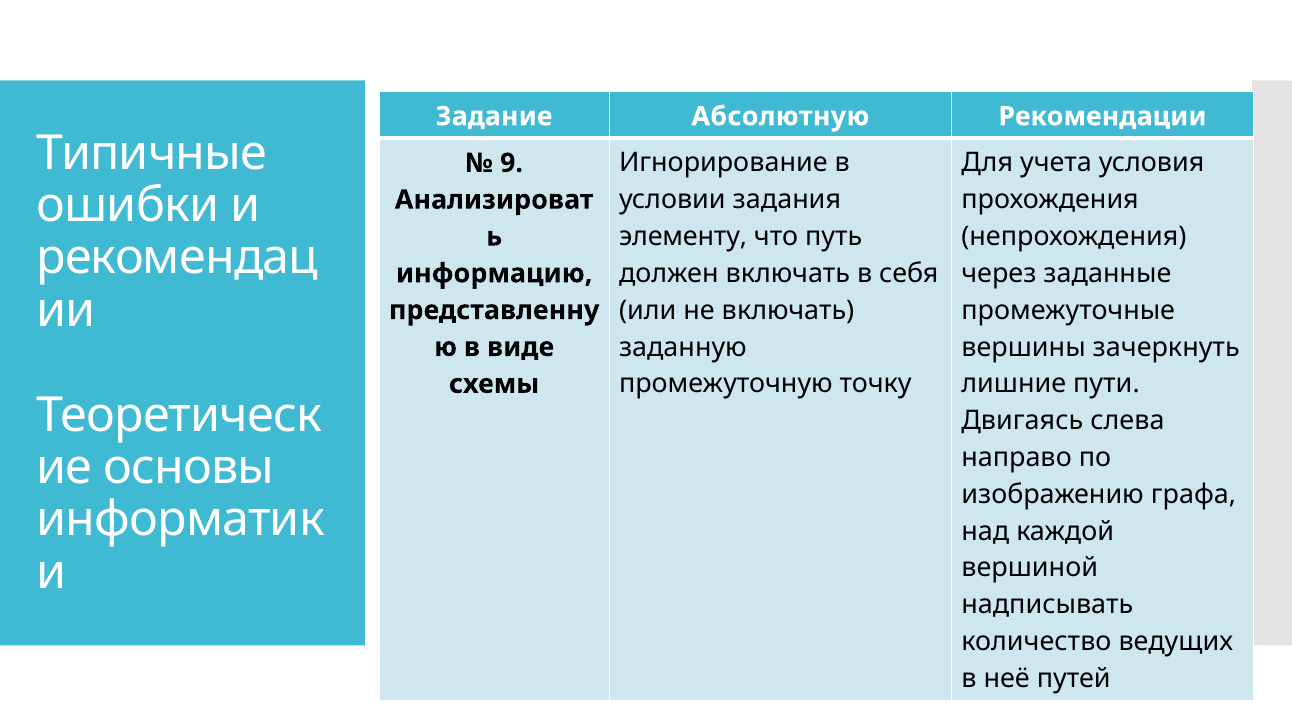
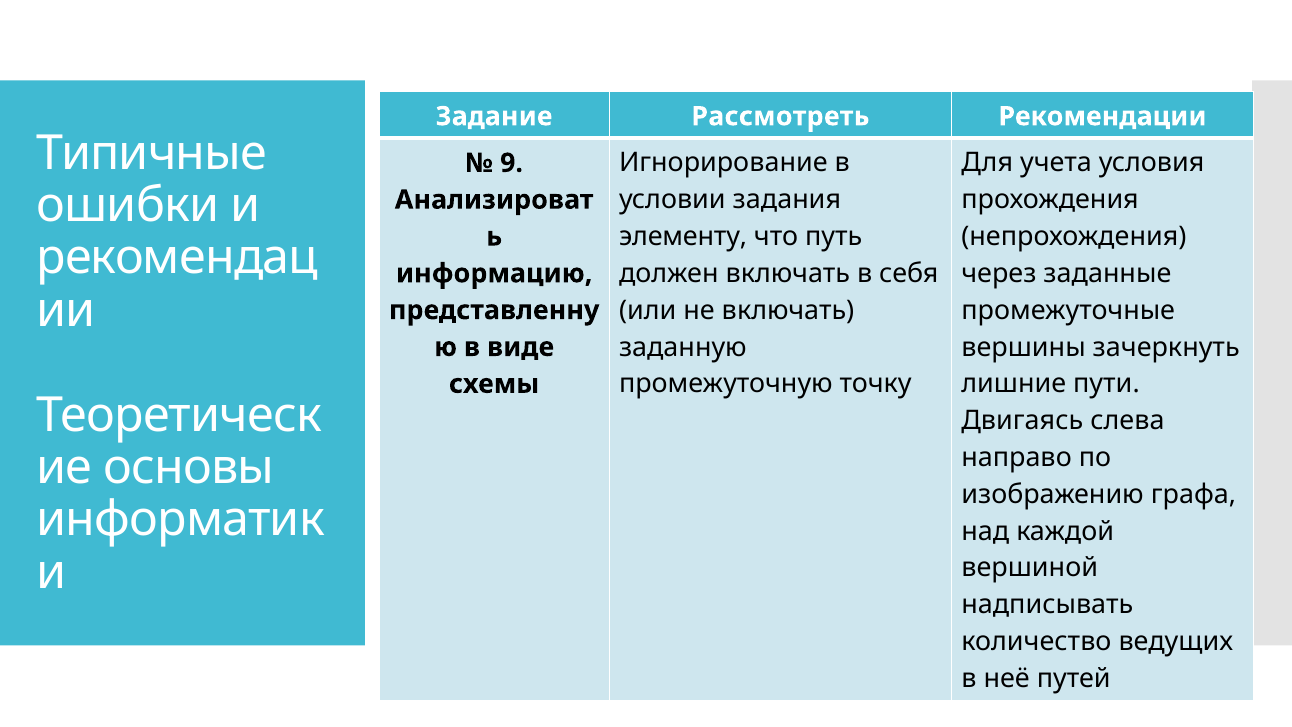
Абсолютную: Абсолютную -> Рассмотреть
